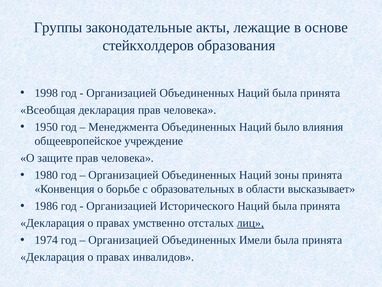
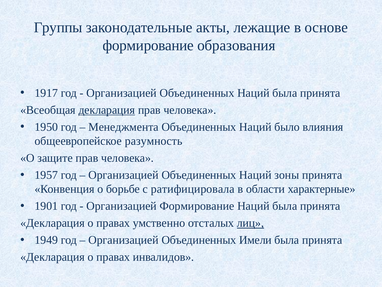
стейкхолдеров at (148, 45): стейкхолдеров -> формирование
1998: 1998 -> 1917
декларация at (107, 110) underline: none -> present
учреждение: учреждение -> разумность
1980: 1980 -> 1957
образовательных: образовательных -> ратифицировала
высказывает: высказывает -> характерные
1986: 1986 -> 1901
Организацией Исторического: Исторического -> Формирование
1974: 1974 -> 1949
